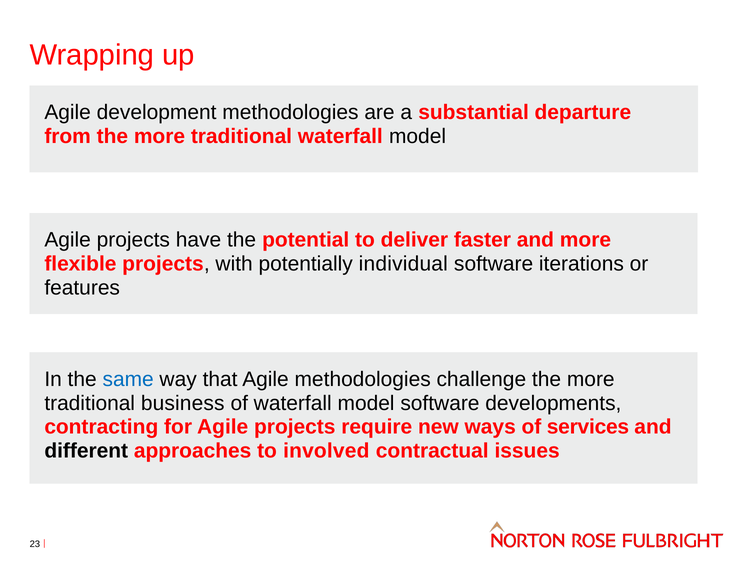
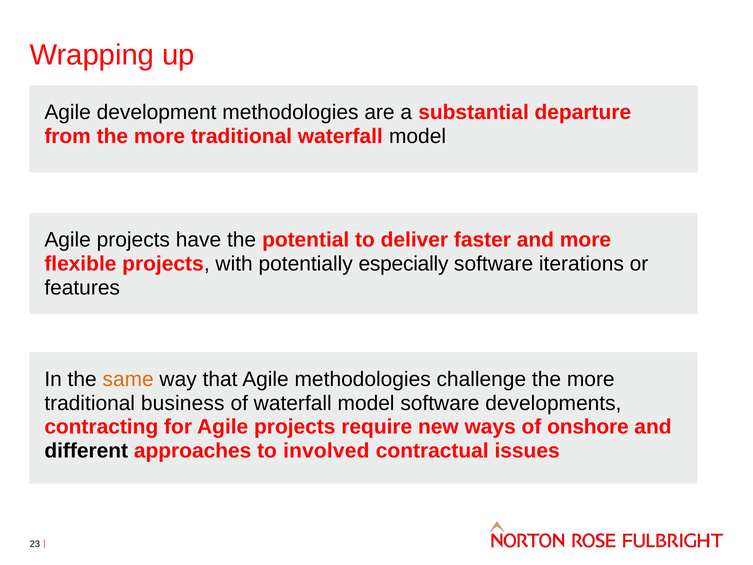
individual: individual -> especially
same colour: blue -> orange
services: services -> onshore
